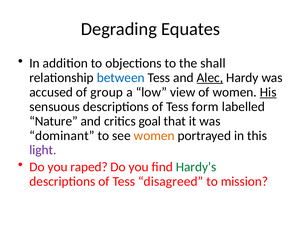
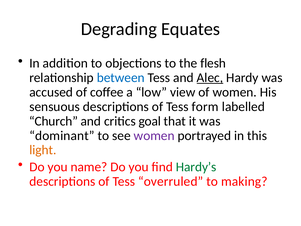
shall: shall -> flesh
group: group -> coffee
His underline: present -> none
Nature: Nature -> Church
women at (154, 135) colour: orange -> purple
light colour: purple -> orange
raped: raped -> name
disagreed: disagreed -> overruled
mission: mission -> making
